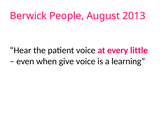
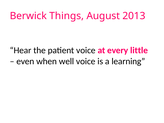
People: People -> Things
give: give -> well
